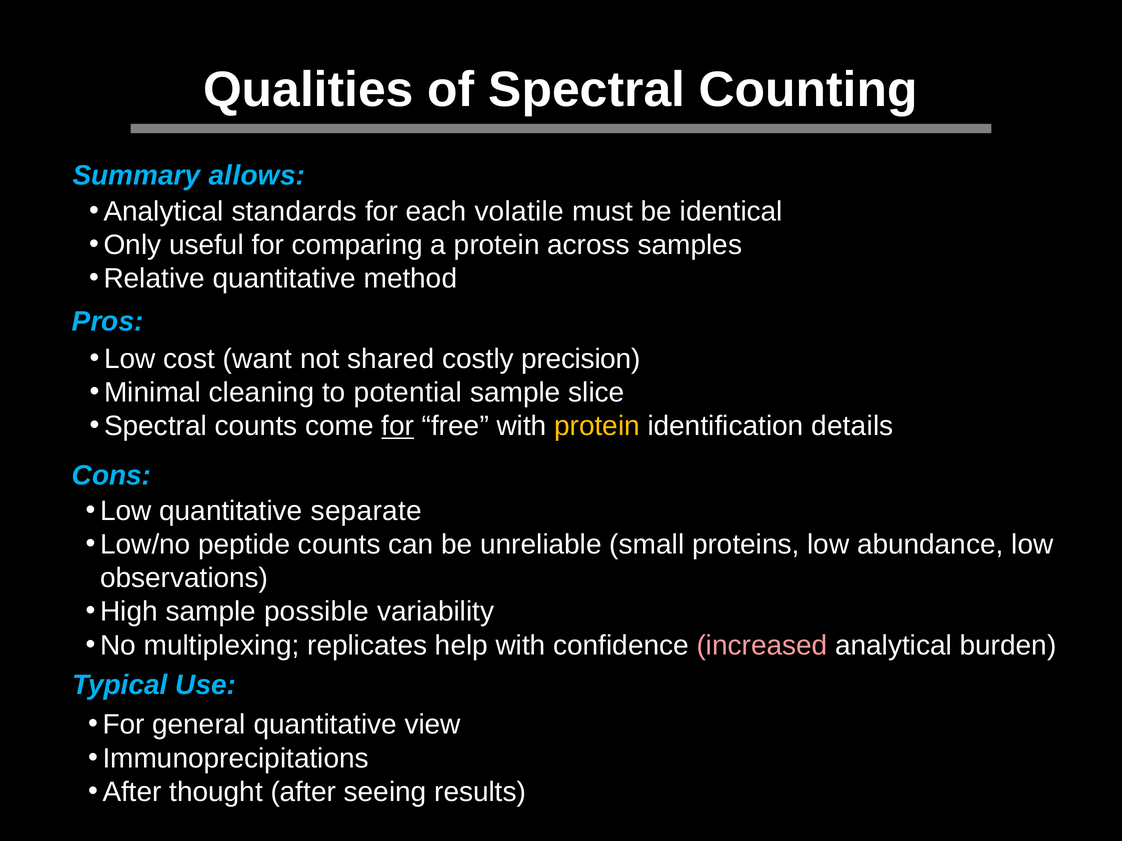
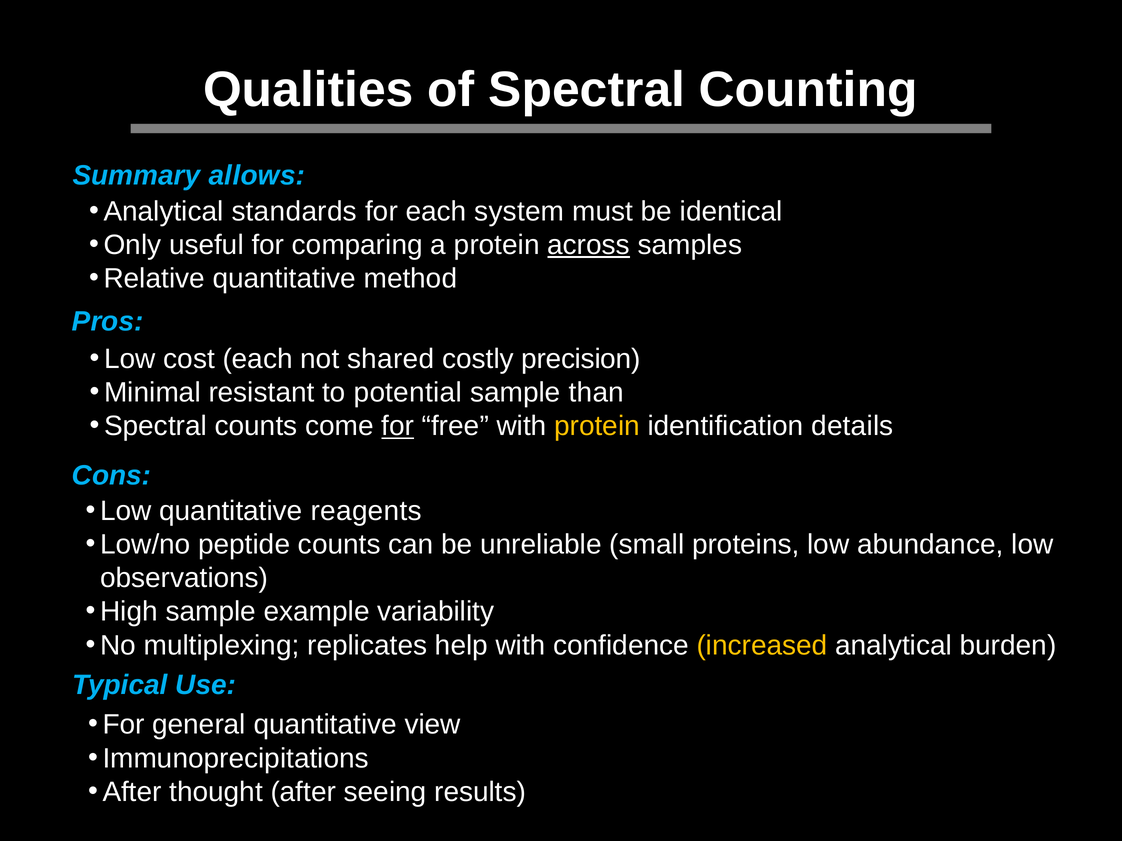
volatile: volatile -> system
across underline: none -> present
cost want: want -> each
cleaning: cleaning -> resistant
slice: slice -> than
separate: separate -> reagents
possible: possible -> example
increased colour: pink -> yellow
